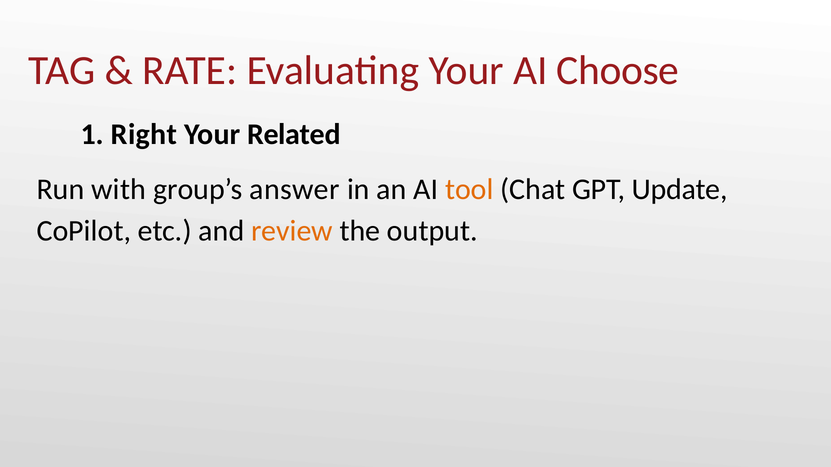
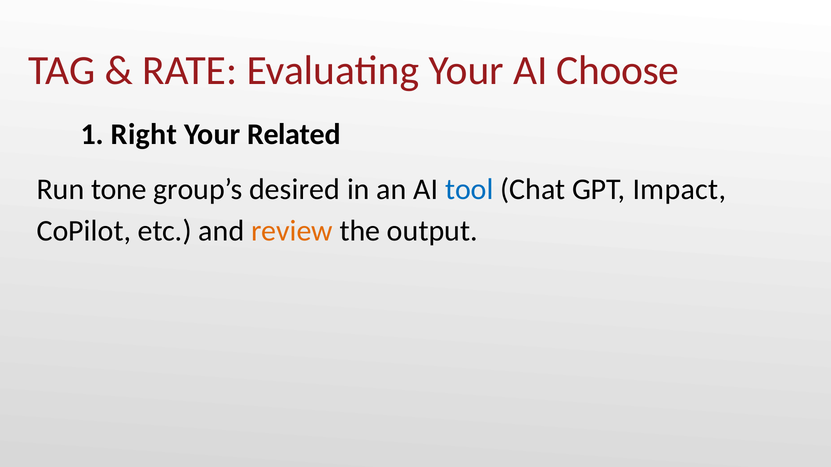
with: with -> tone
answer: answer -> desired
tool colour: orange -> blue
Update: Update -> Impact
